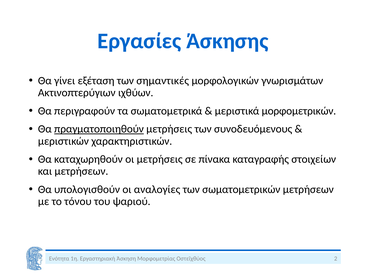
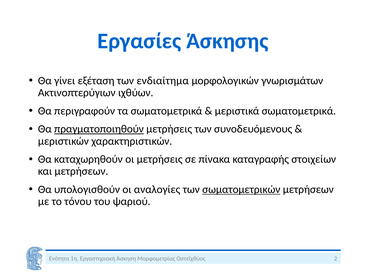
σημαντικές: σημαντικές -> ενδιαίτημα
μεριστικά μορφομετρικών: μορφομετρικών -> σωματομετρικά
σωματομετρικών underline: none -> present
